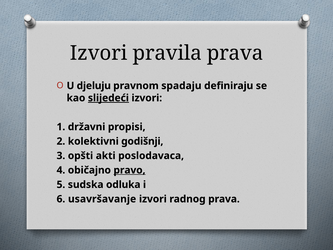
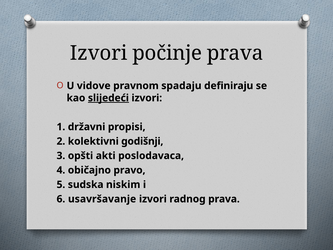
pravila: pravila -> počinje
djeluju: djeluju -> vidove
pravo underline: present -> none
odluka: odluka -> niskim
